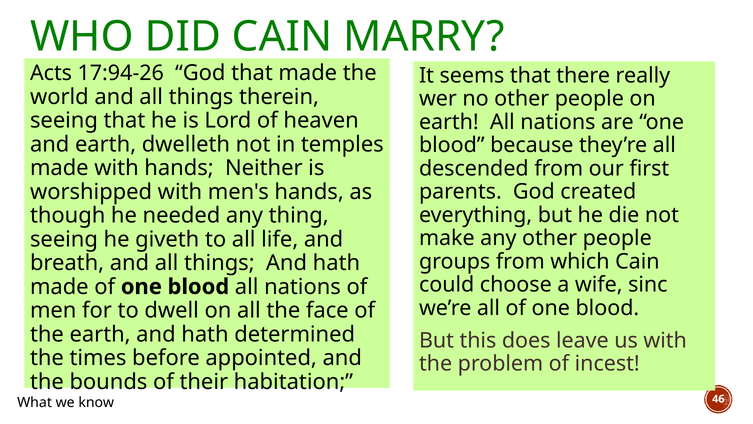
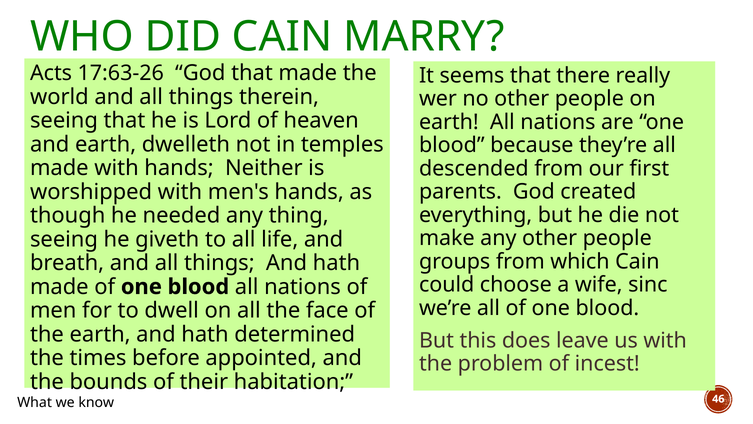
17:94-26: 17:94-26 -> 17:63-26
